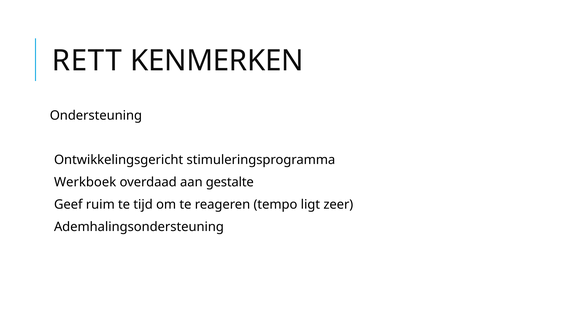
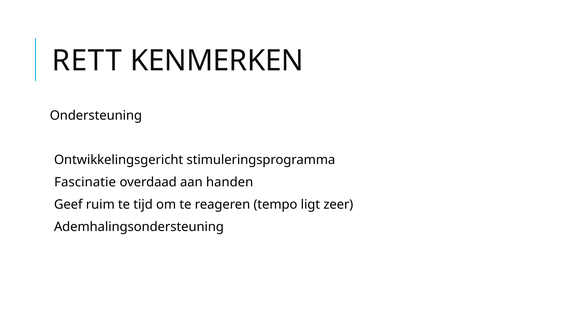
Werkboek: Werkboek -> Fascinatie
gestalte: gestalte -> handen
